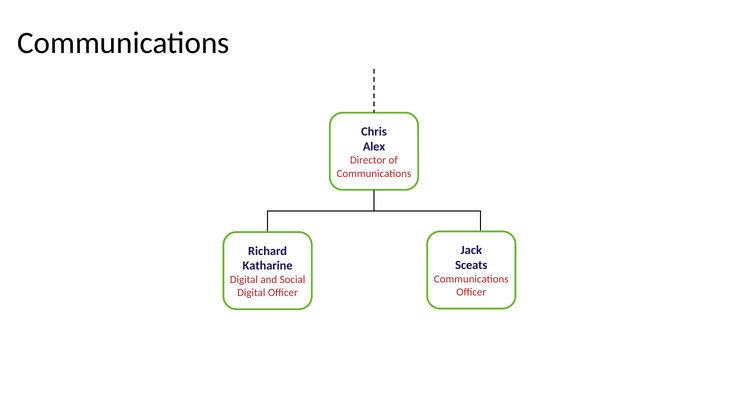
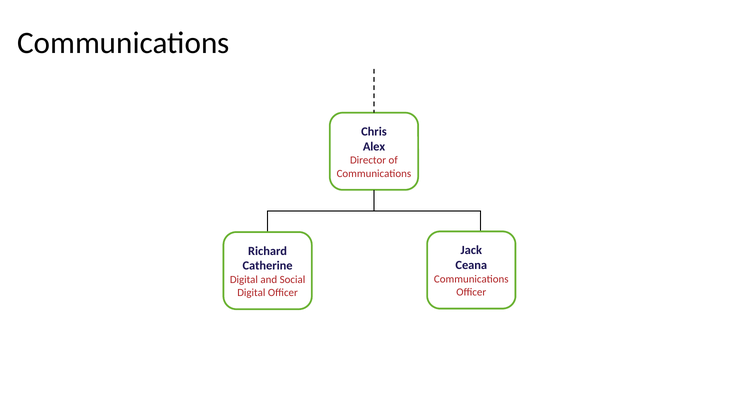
Sceats: Sceats -> Ceana
Katharine: Katharine -> Catherine
